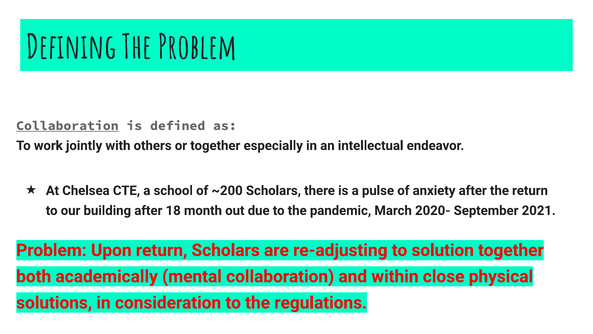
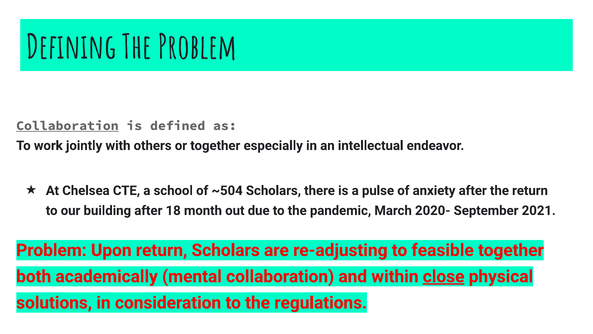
~200: ~200 -> ~504
solution: solution -> feasible
close underline: none -> present
